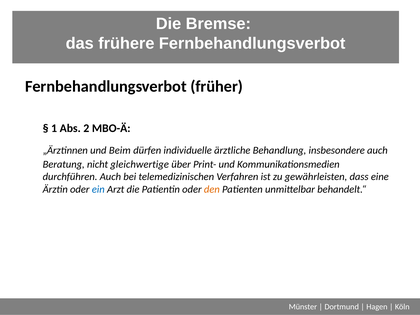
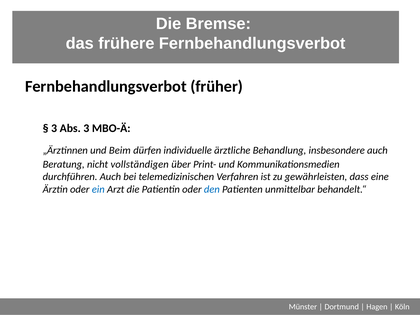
1 at (54, 128): 1 -> 3
Abs 2: 2 -> 3
gleichwertige: gleichwertige -> vollständigen
den colour: orange -> blue
